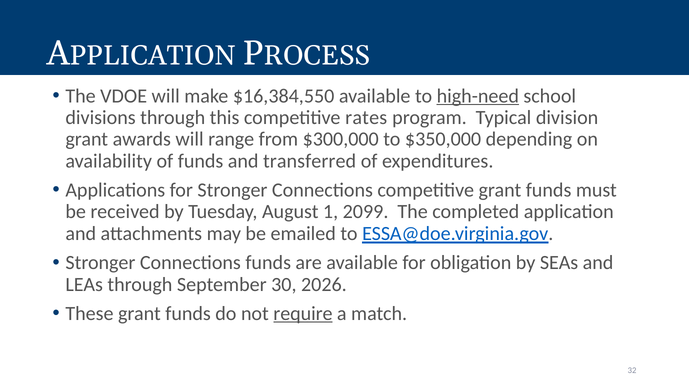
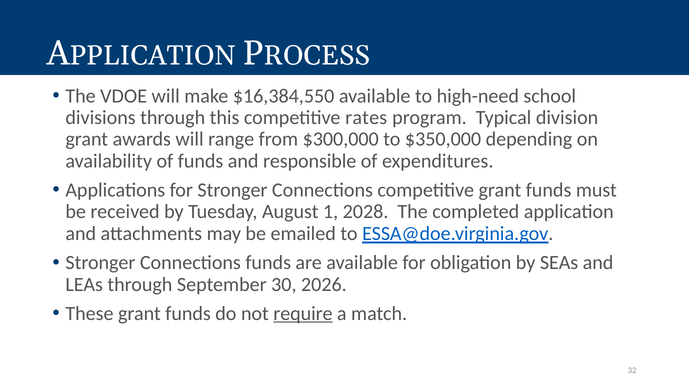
high-need underline: present -> none
transferred: transferred -> responsible
2099: 2099 -> 2028
